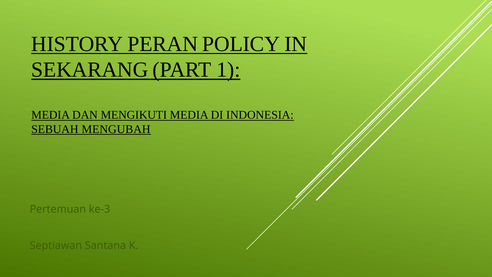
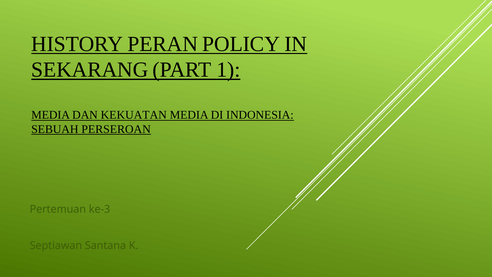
MENGIKUTI: MENGIKUTI -> KEKUATAN
MENGUBAH: MENGUBAH -> PERSEROAN
